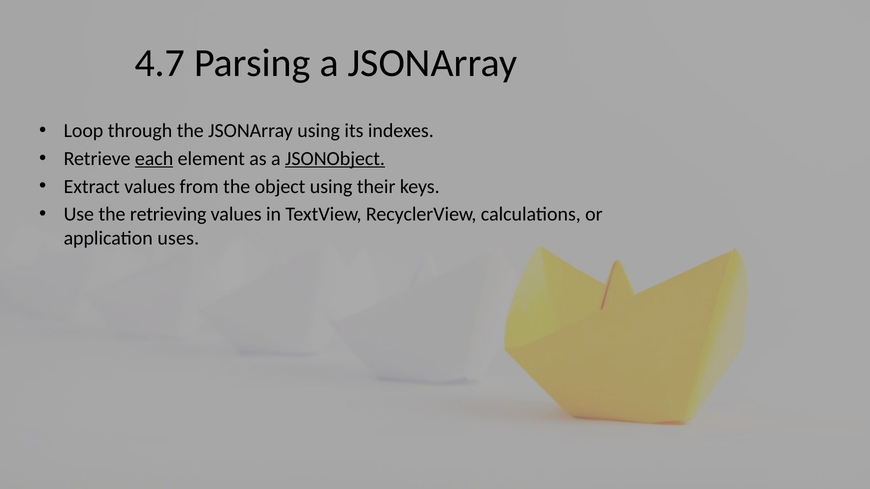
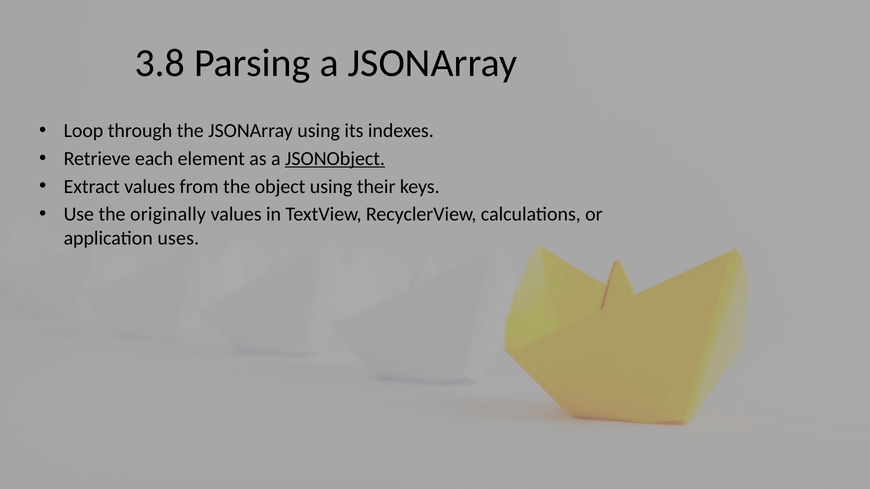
4.7: 4.7 -> 3.8
each underline: present -> none
retrieving: retrieving -> originally
